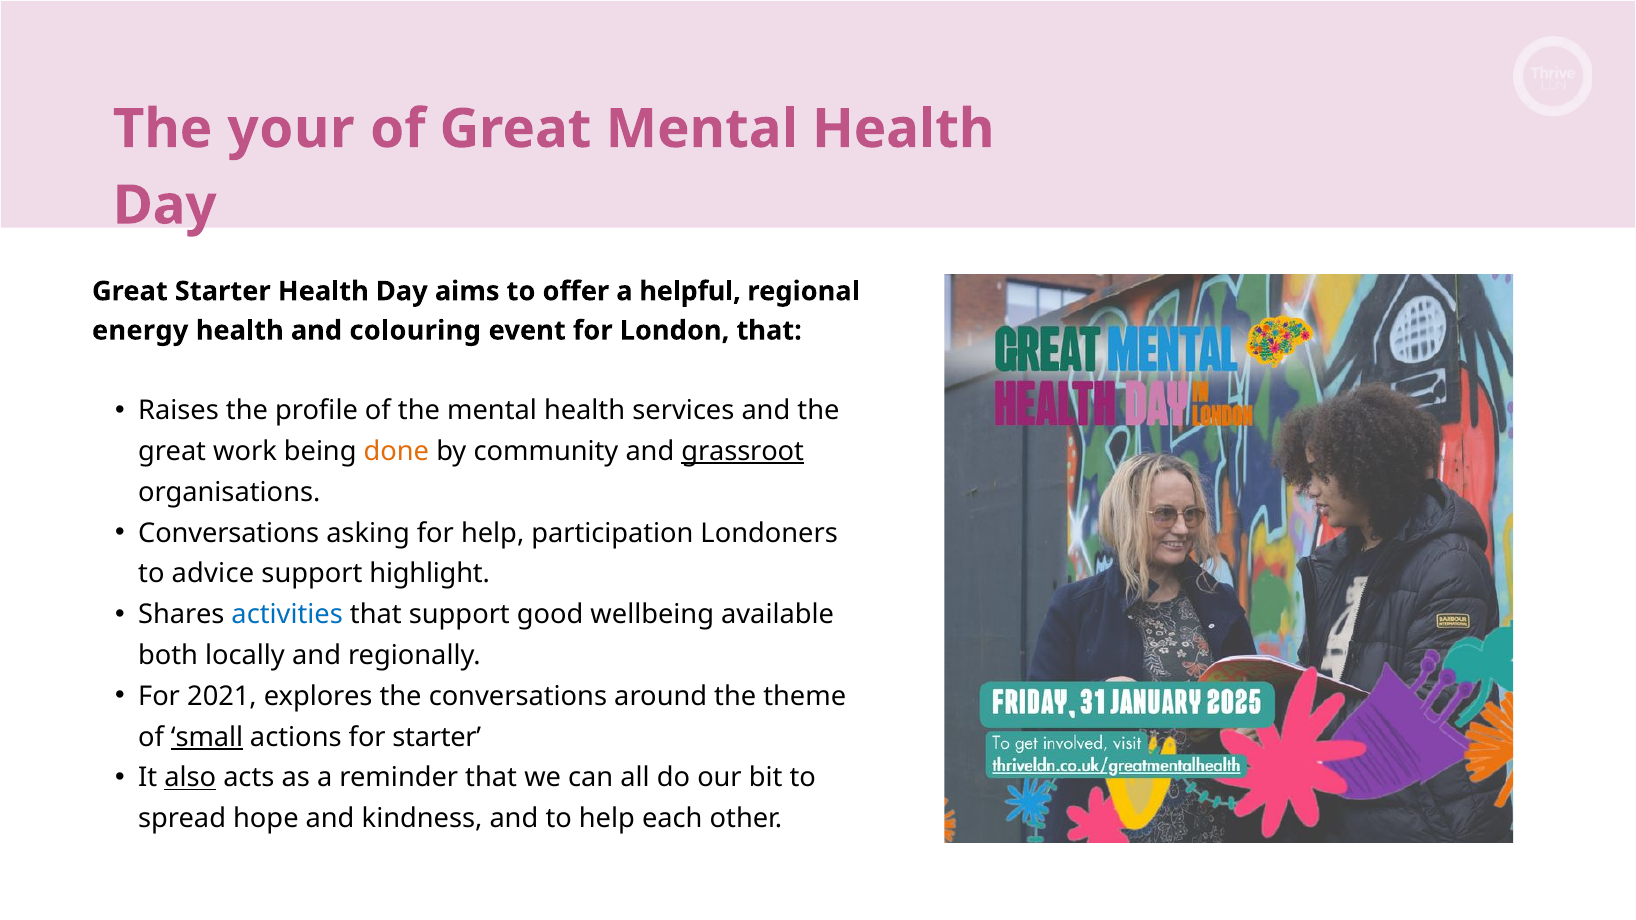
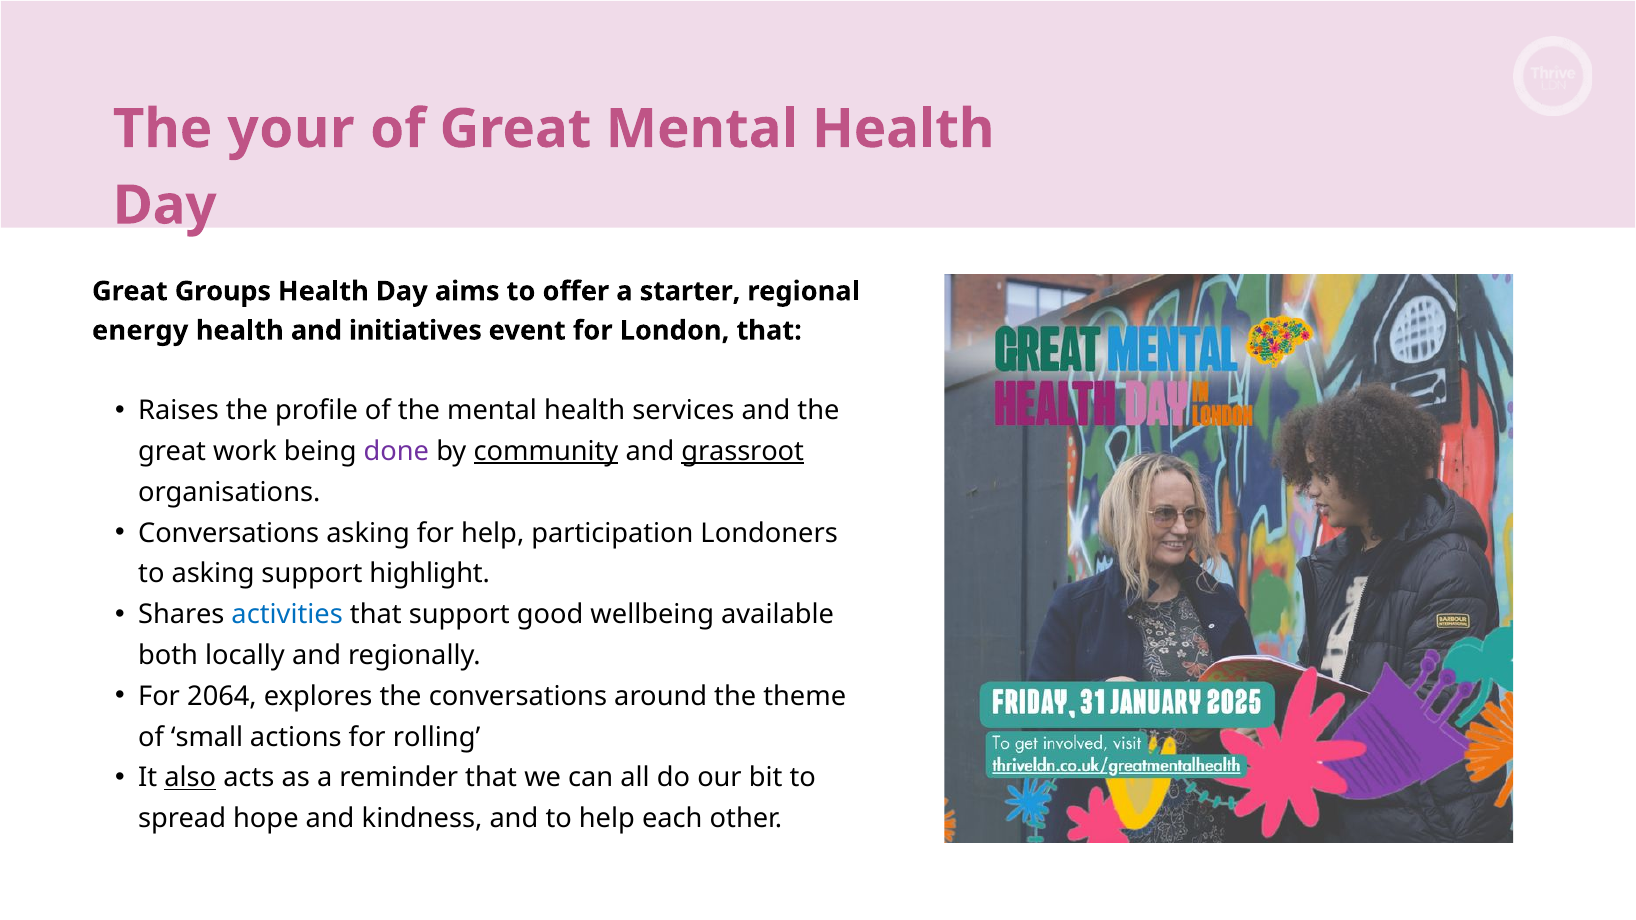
Great Starter: Starter -> Groups
helpful: helpful -> starter
colouring: colouring -> initiatives
done colour: orange -> purple
community underline: none -> present
to advice: advice -> asking
2021: 2021 -> 2064
small underline: present -> none
for starter: starter -> rolling
